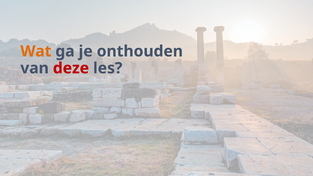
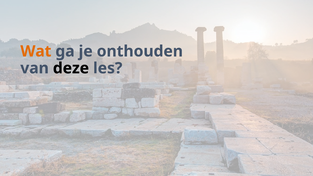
deze colour: red -> black
